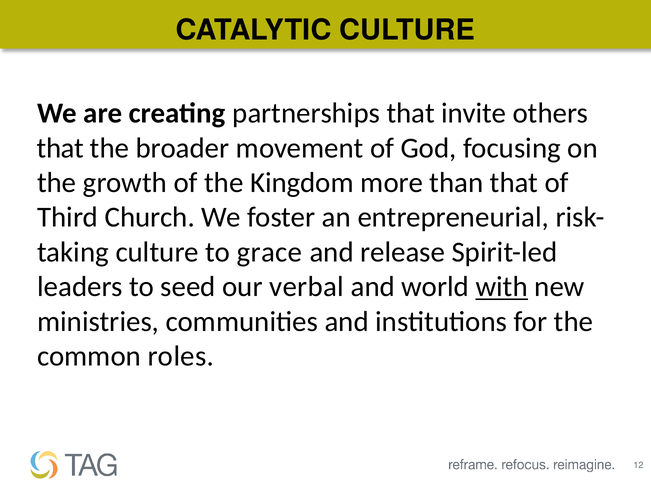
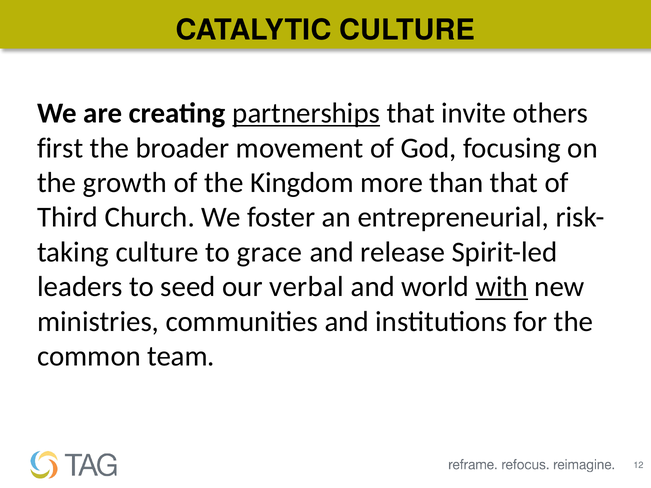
partnerships underline: none -> present
that at (60, 148): that -> first
roles: roles -> team
